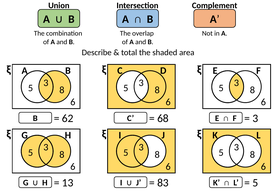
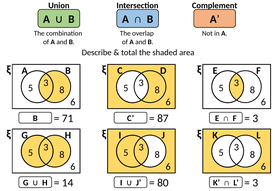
62: 62 -> 71
68: 68 -> 87
13: 13 -> 14
83: 83 -> 80
5 at (255, 182): 5 -> 3
